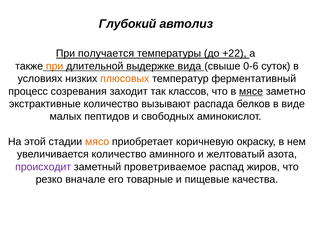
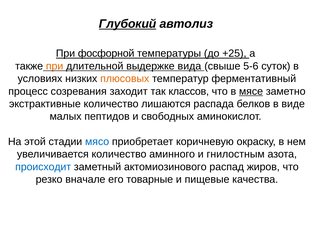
Глубокий underline: none -> present
получается: получается -> фосфорной
+22: +22 -> +25
0-6: 0-6 -> 5-6
вызывают: вызывают -> лишаются
мясо colour: orange -> blue
желтоватый: желтоватый -> гнилостным
происходит colour: purple -> blue
проветриваемое: проветриваемое -> актомиозинового
